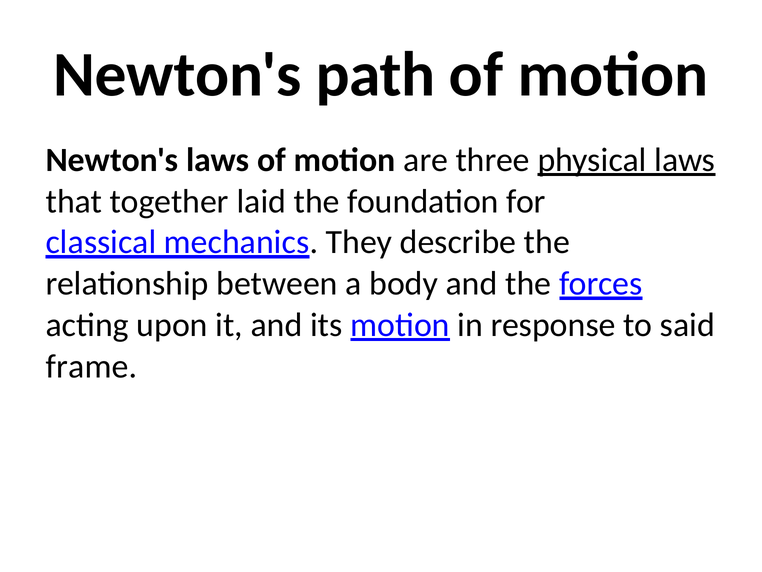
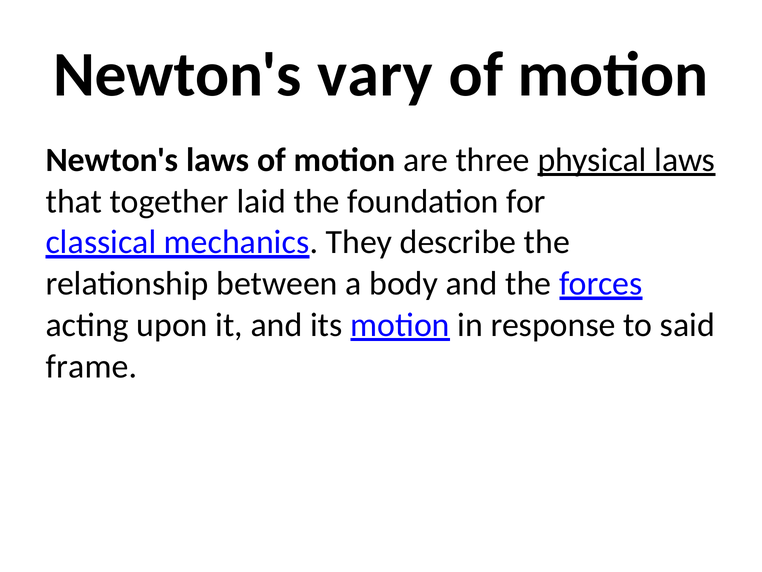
path: path -> vary
